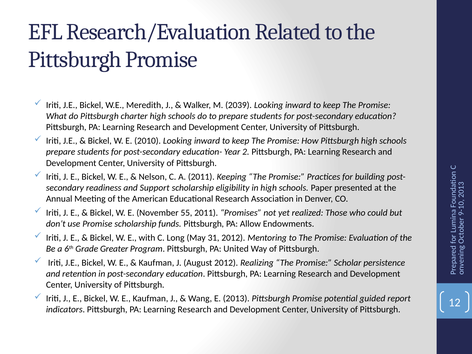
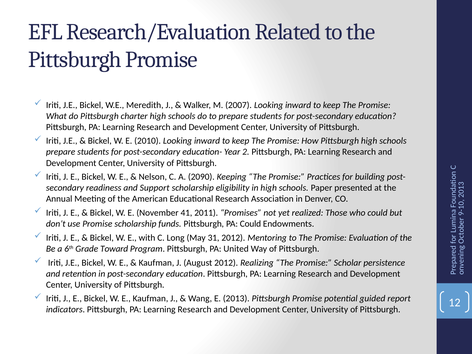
2039: 2039 -> 2007
A 2011: 2011 -> 2090
55: 55 -> 41
PA Allow: Allow -> Could
Greater: Greater -> Toward
